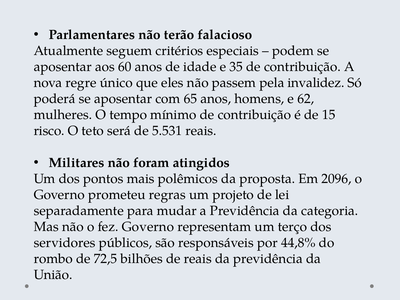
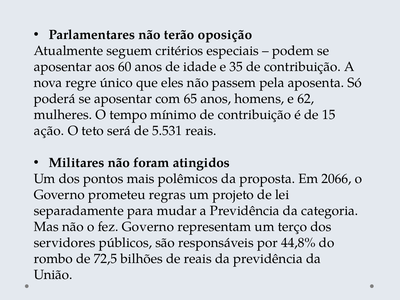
falacioso: falacioso -> oposição
invalidez: invalidez -> aposenta
risco: risco -> ação
2096: 2096 -> 2066
